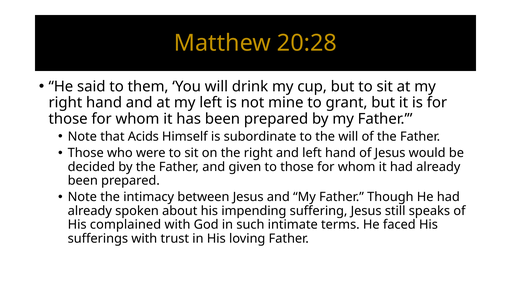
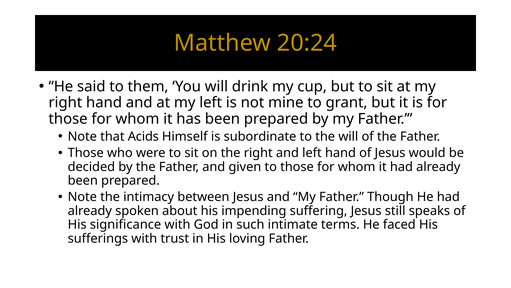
20:28: 20:28 -> 20:24
complained: complained -> significance
